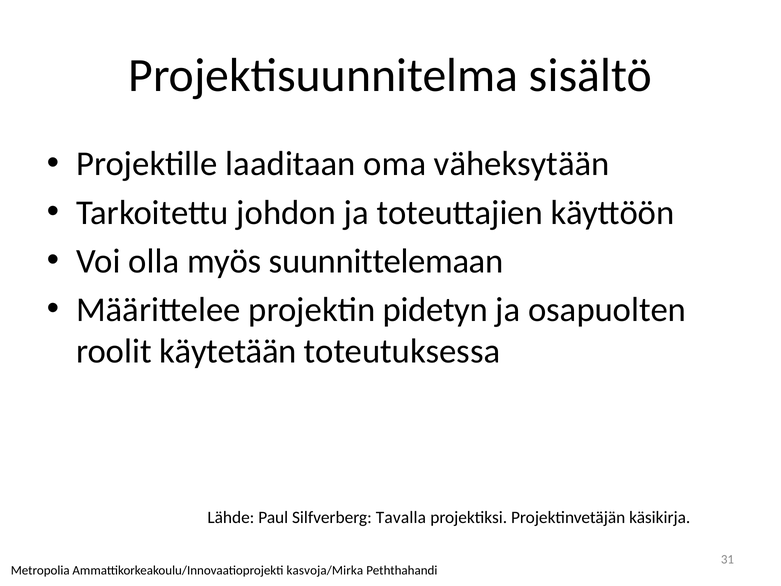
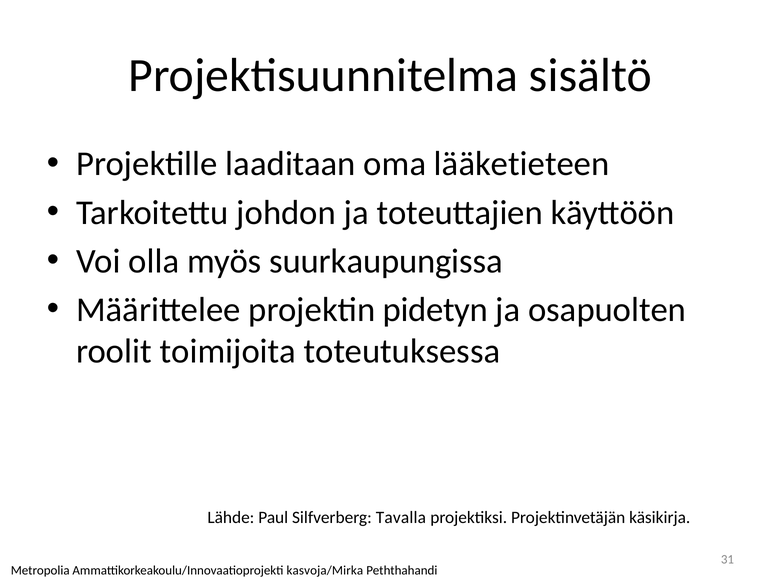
väheksytään: väheksytään -> lääketieteen
suunnittelemaan: suunnittelemaan -> suurkaupungissa
käytetään: käytetään -> toimijoita
